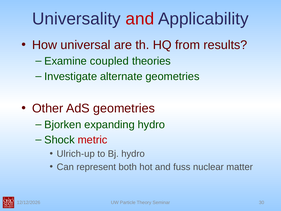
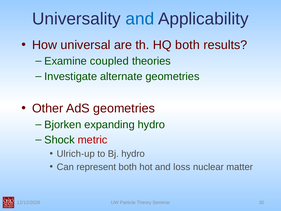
and at (140, 19) colour: red -> blue
HQ from: from -> both
fuss: fuss -> loss
